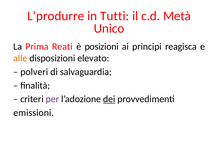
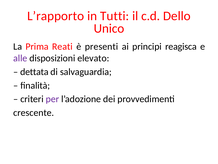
L’produrre: L’produrre -> L’rapporto
Metà: Metà -> Dello
posizioni: posizioni -> presenti
alle colour: orange -> purple
polveri: polveri -> dettata
dei underline: present -> none
emissioni: emissioni -> crescente
